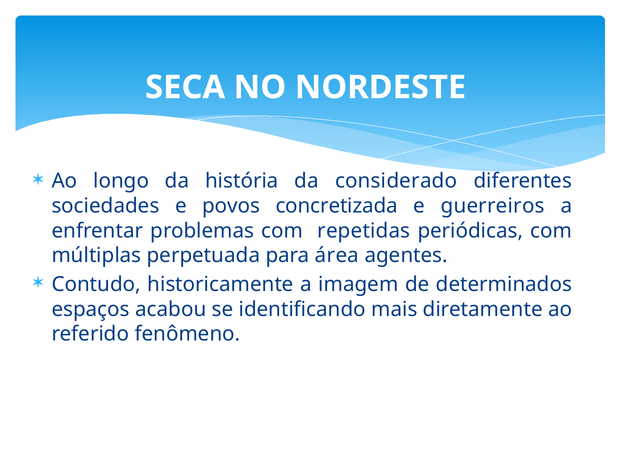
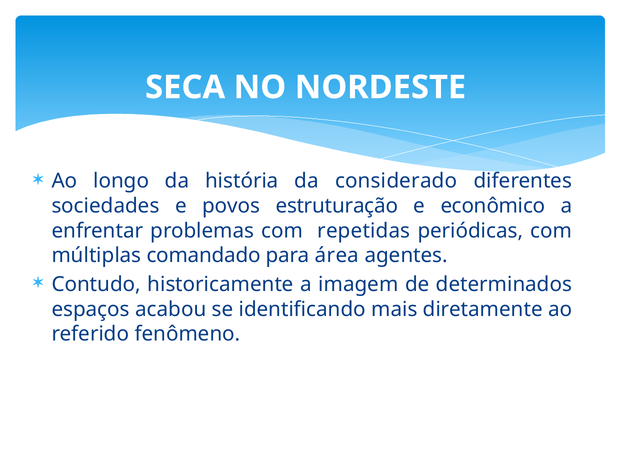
concretizada: concretizada -> estruturação
guerreiros: guerreiros -> econômico
perpetuada: perpetuada -> comandado
